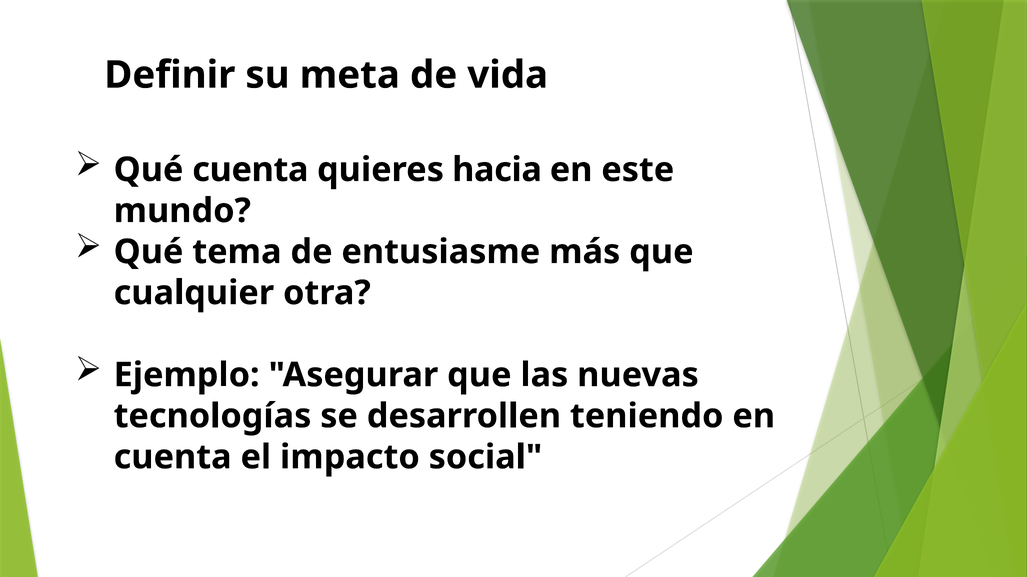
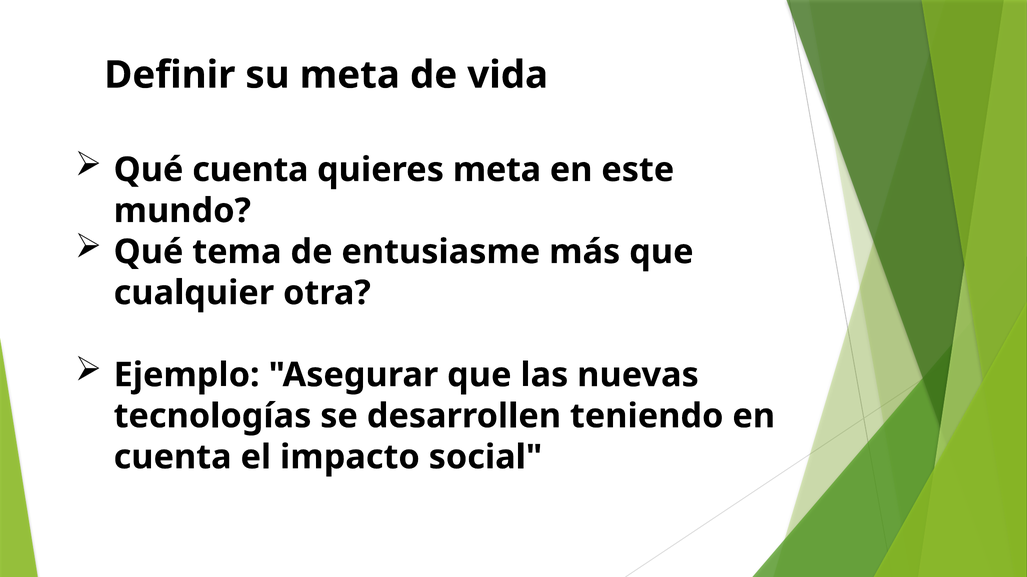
quieres hacia: hacia -> meta
